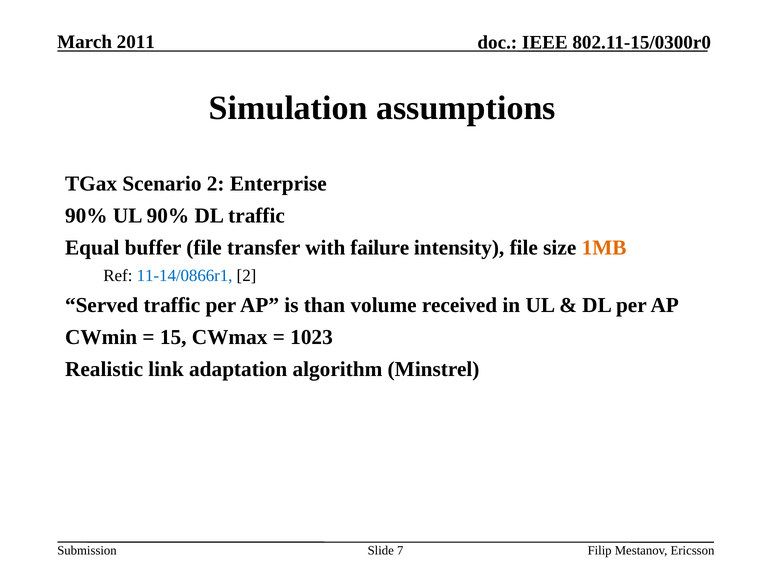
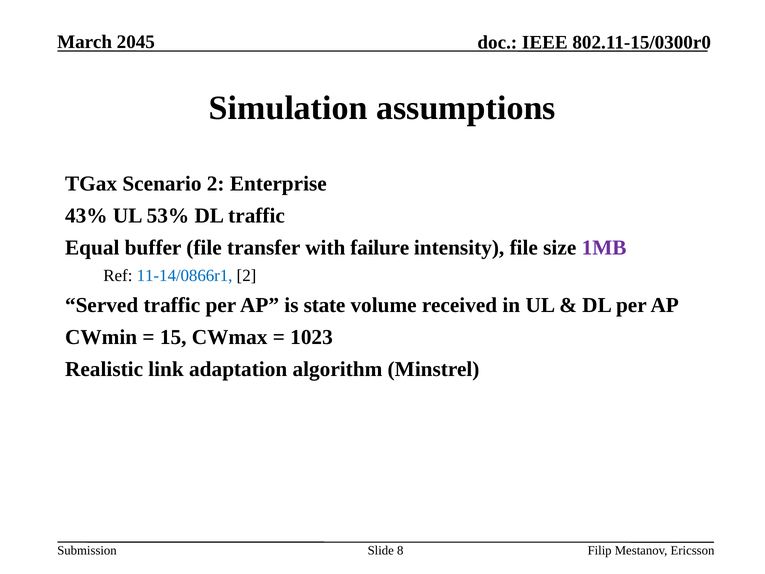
2011: 2011 -> 2045
90% at (86, 216): 90% -> 43%
UL 90%: 90% -> 53%
1MB colour: orange -> purple
than: than -> state
7: 7 -> 8
